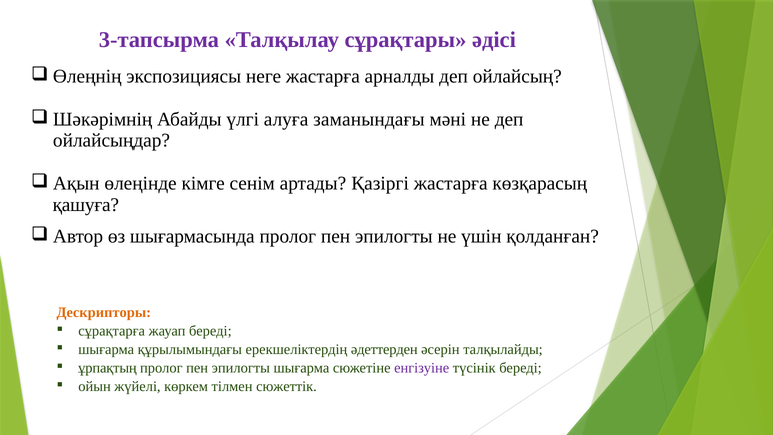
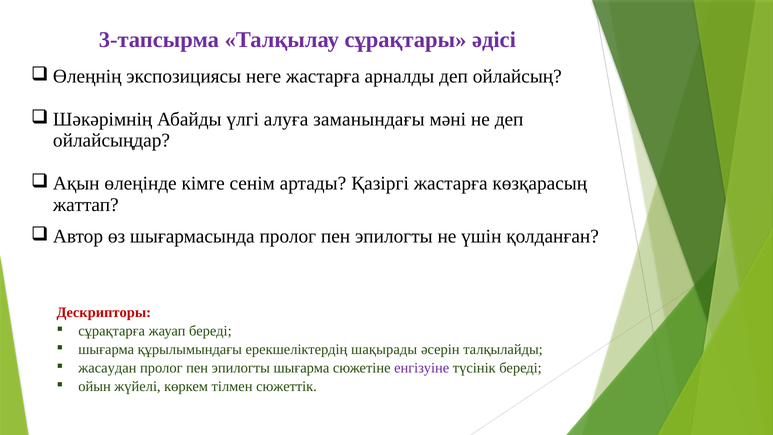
қашуға: қашуға -> жаттап
Дескрипторы colour: orange -> red
әдеттерден: әдеттерден -> шақырады
ұрпақтың: ұрпақтың -> жасаудан
